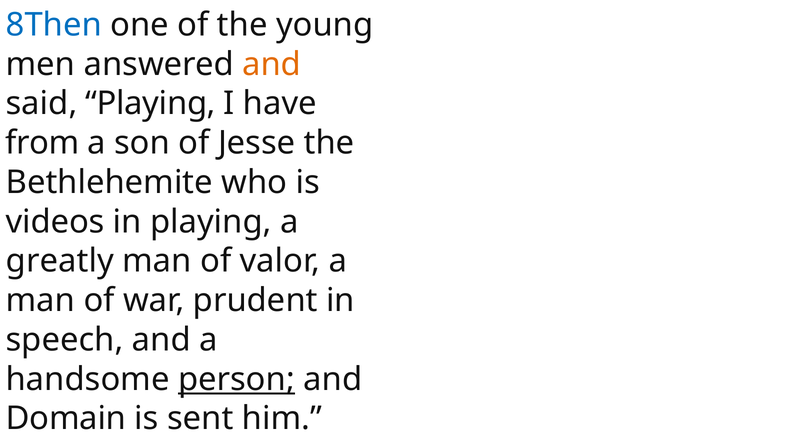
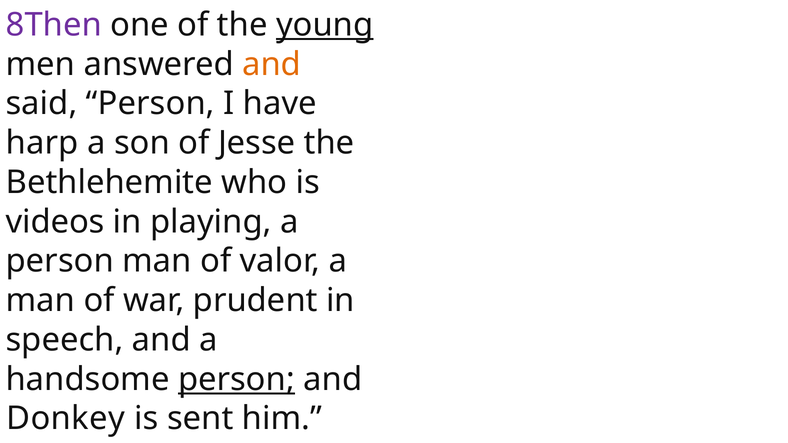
8Then colour: blue -> purple
young underline: none -> present
said Playing: Playing -> Person
from: from -> harp
greatly at (60, 261): greatly -> person
Domain: Domain -> Donkey
